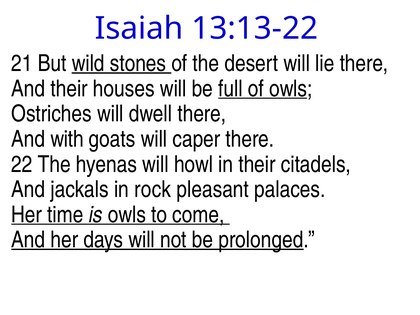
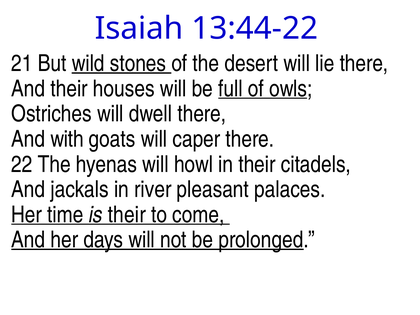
13:13-22: 13:13-22 -> 13:44-22
rock: rock -> river
is owls: owls -> their
